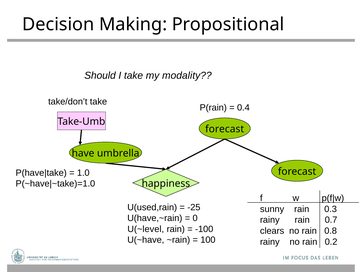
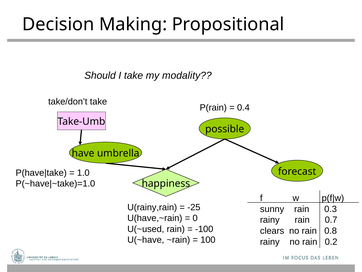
forecast at (225, 129): forecast -> possible
U(used,rain: U(used,rain -> U(rainy,rain
U(~level: U(~level -> U(~used
